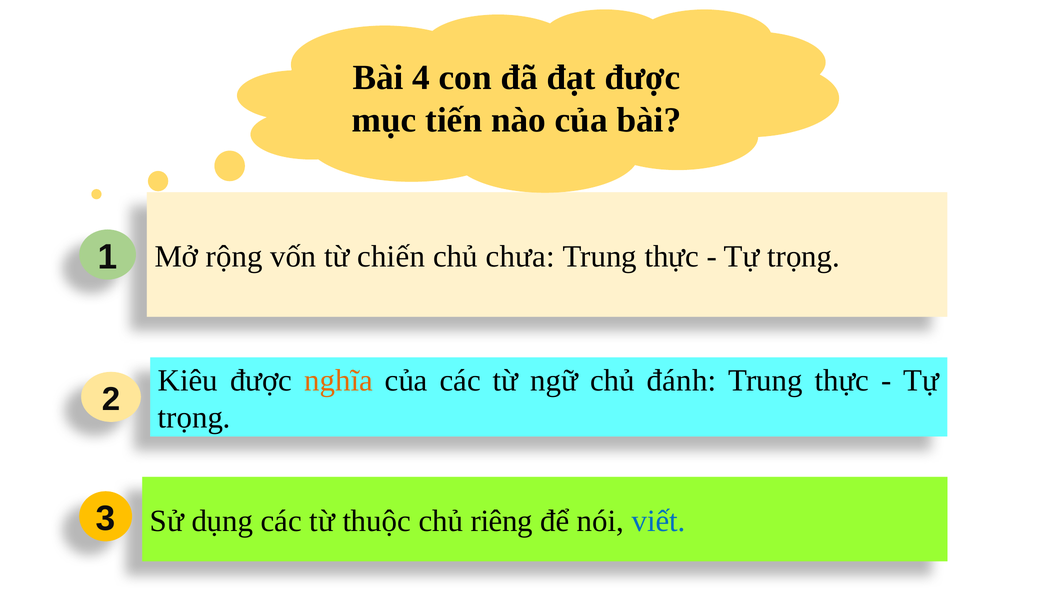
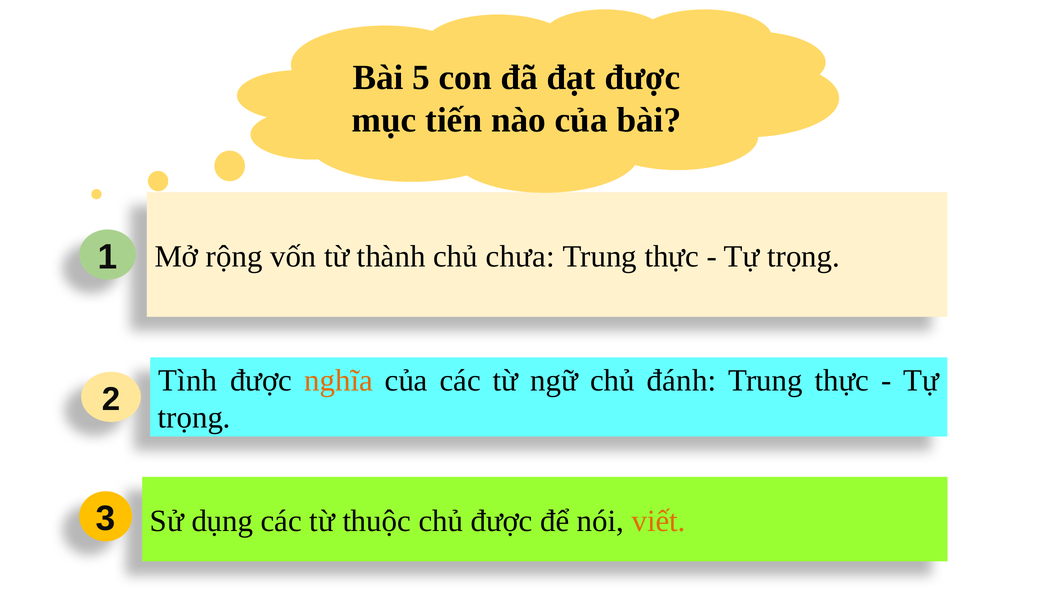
4: 4 -> 5
chiến: chiến -> thành
Kiêu: Kiêu -> Tình
chủ riêng: riêng -> được
viết colour: blue -> orange
